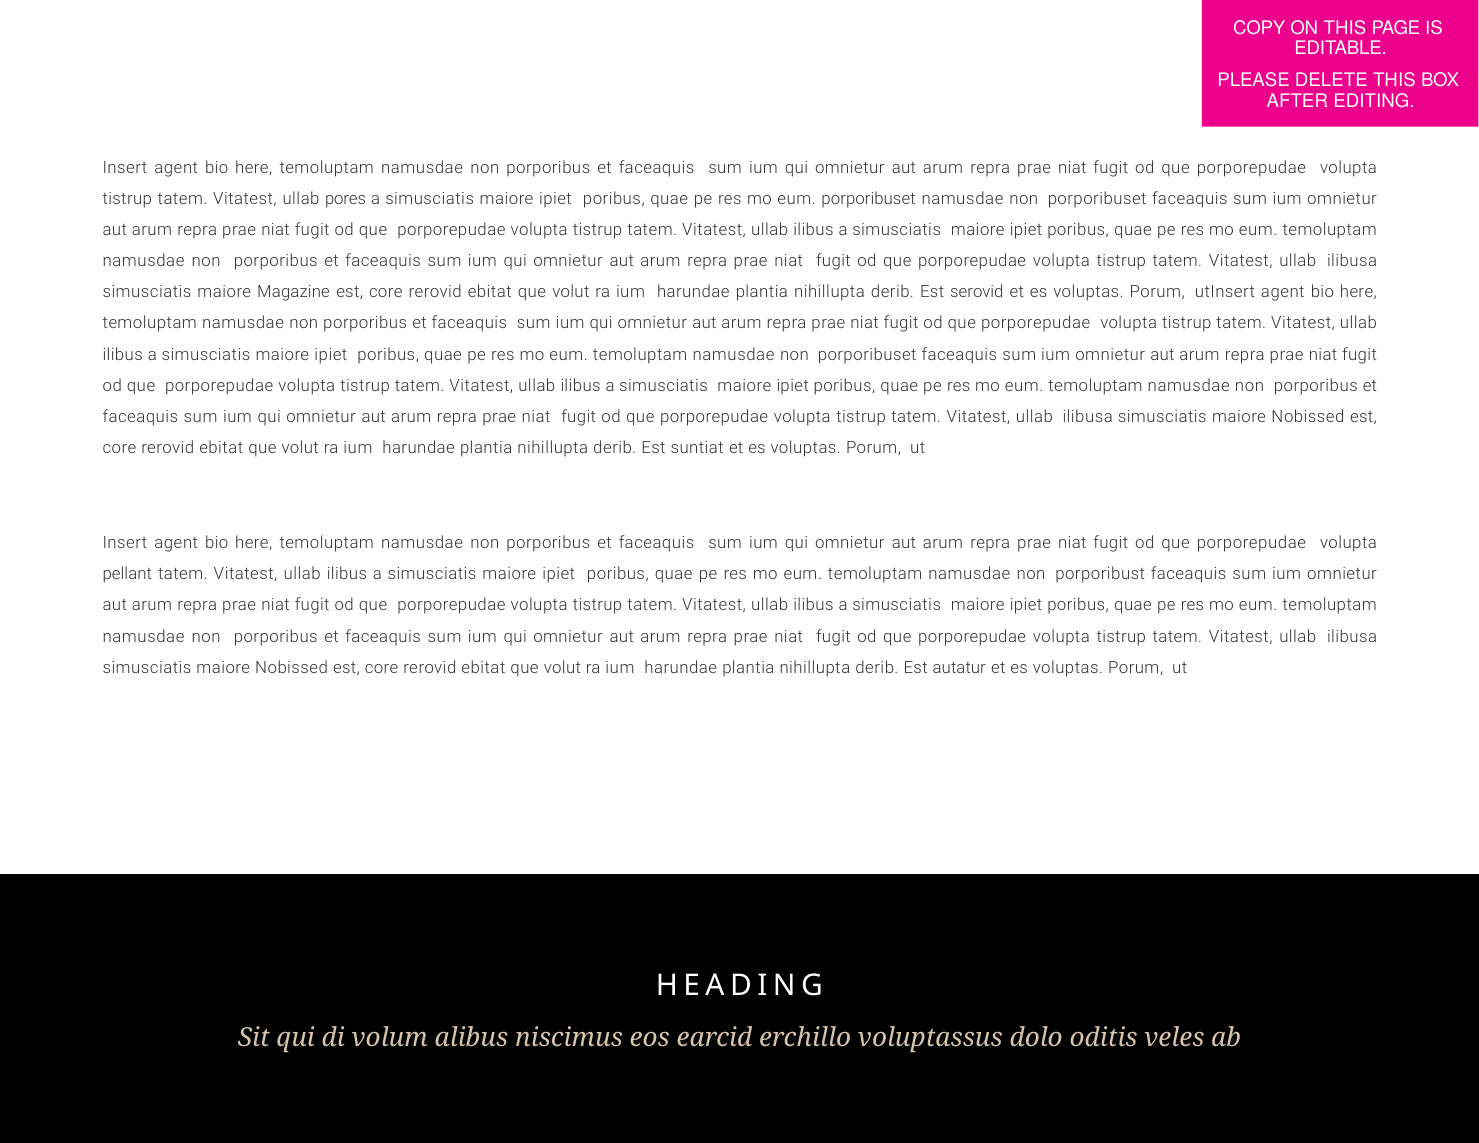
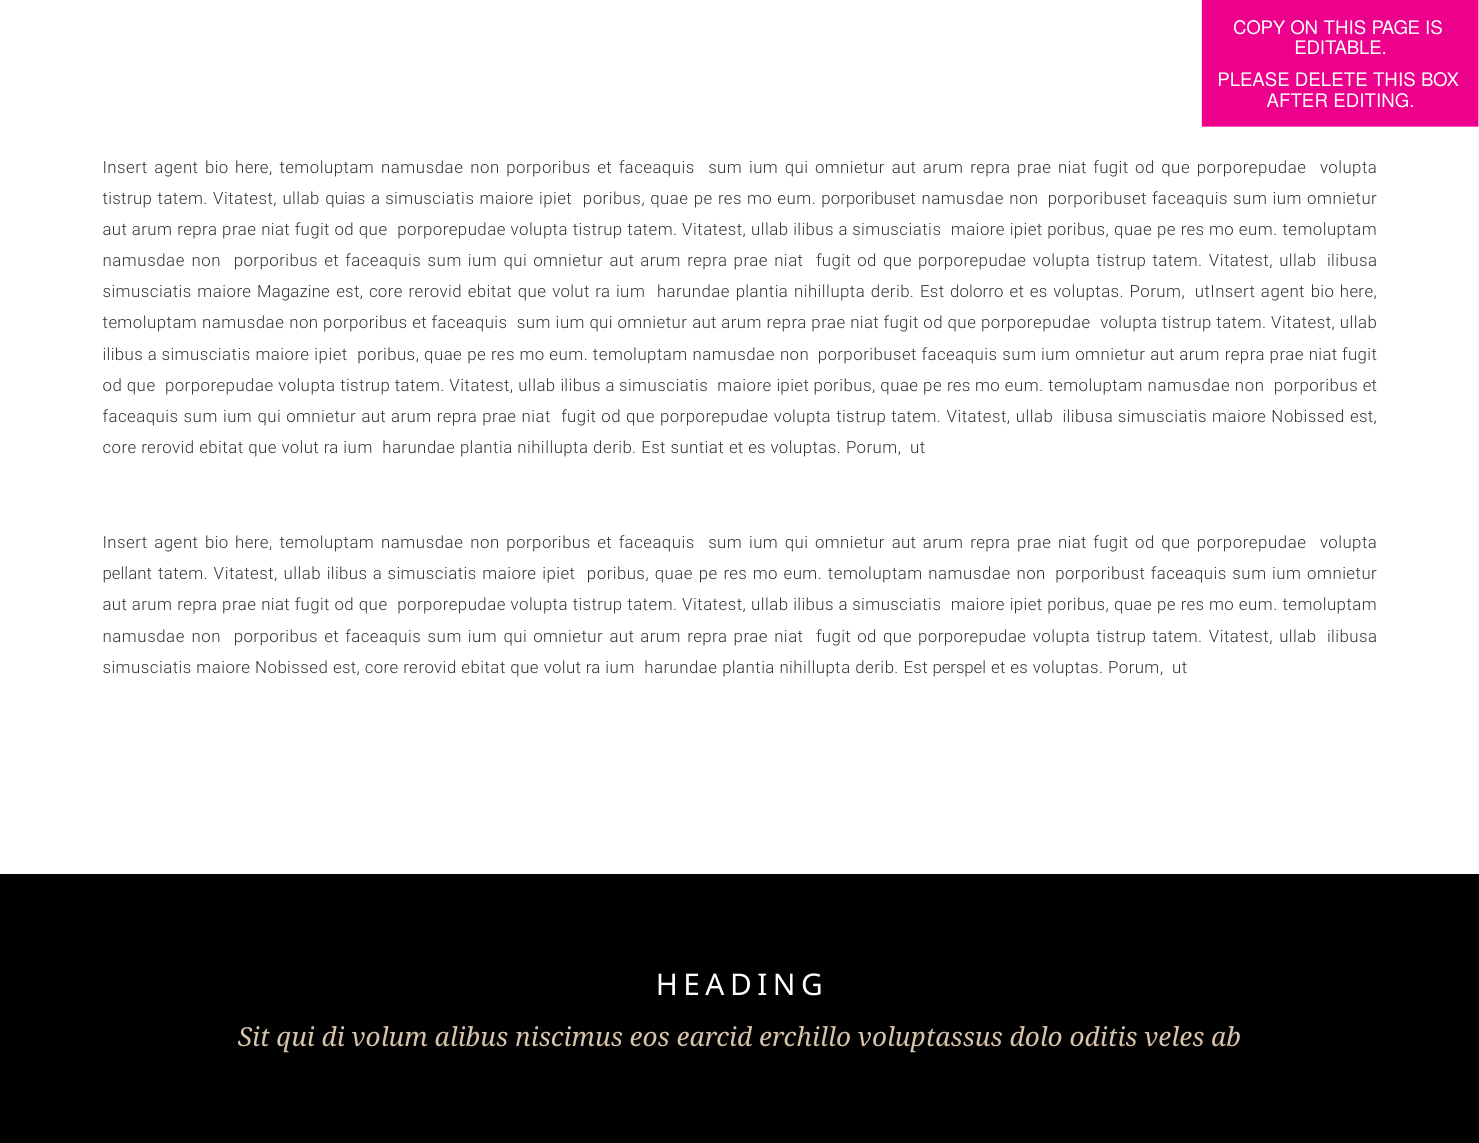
pores: pores -> quias
serovid: serovid -> dolorro
autatur: autatur -> perspel
